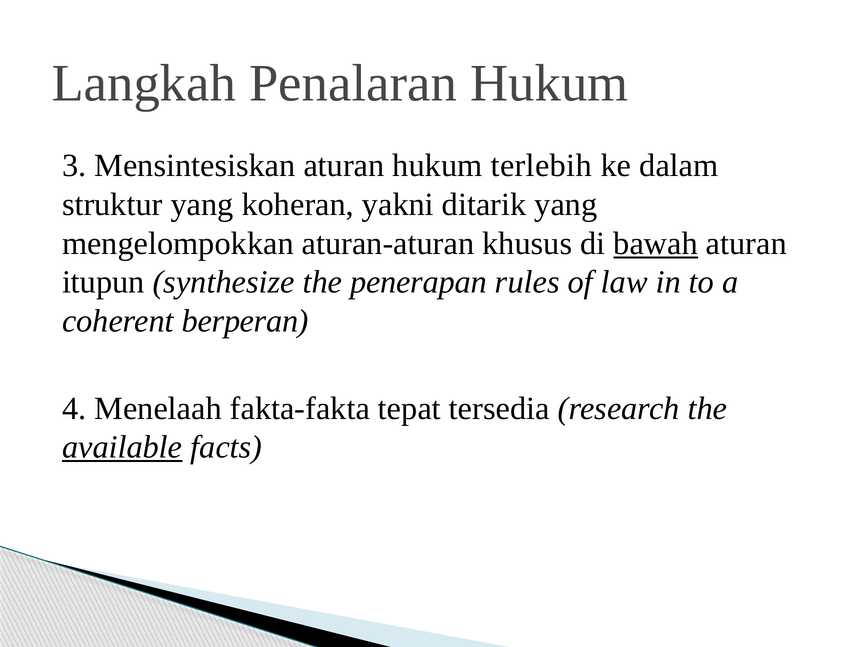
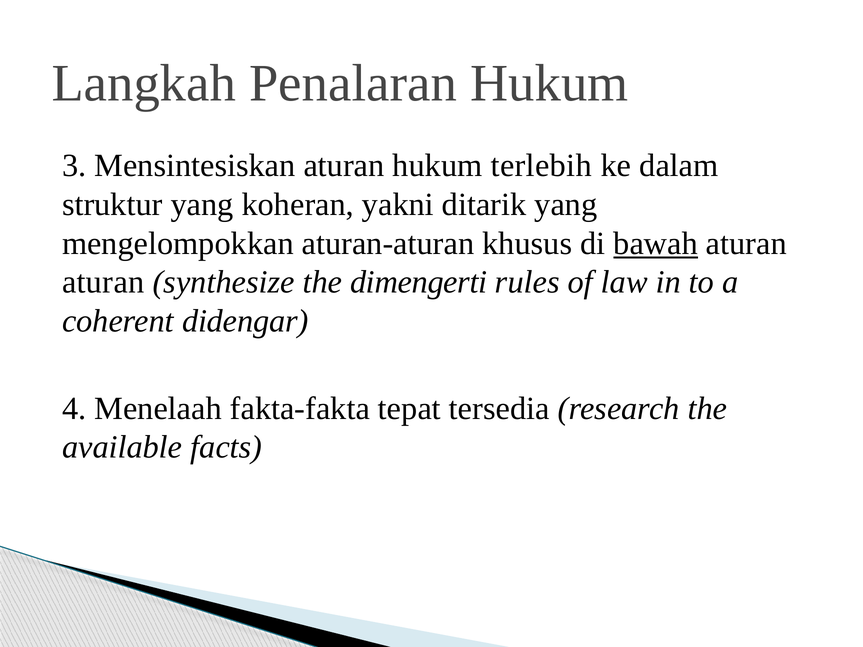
itupun at (103, 282): itupun -> aturan
penerapan: penerapan -> dimengerti
berperan: berperan -> didengar
available underline: present -> none
